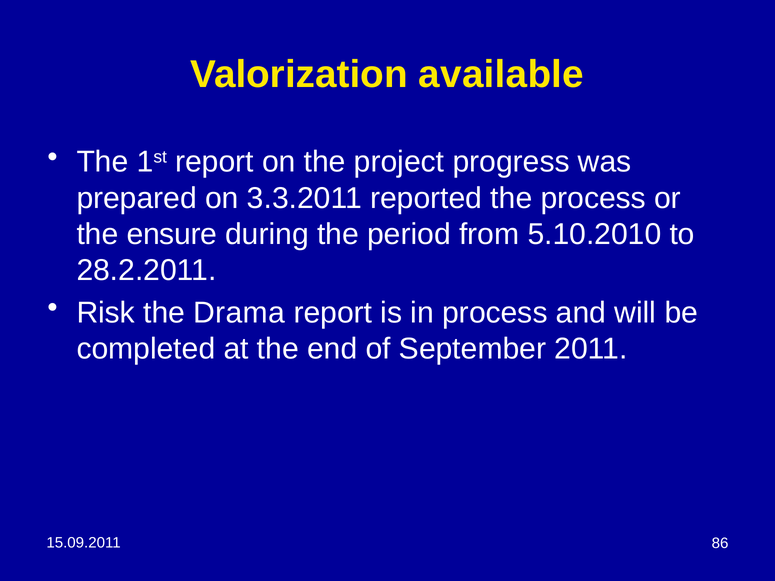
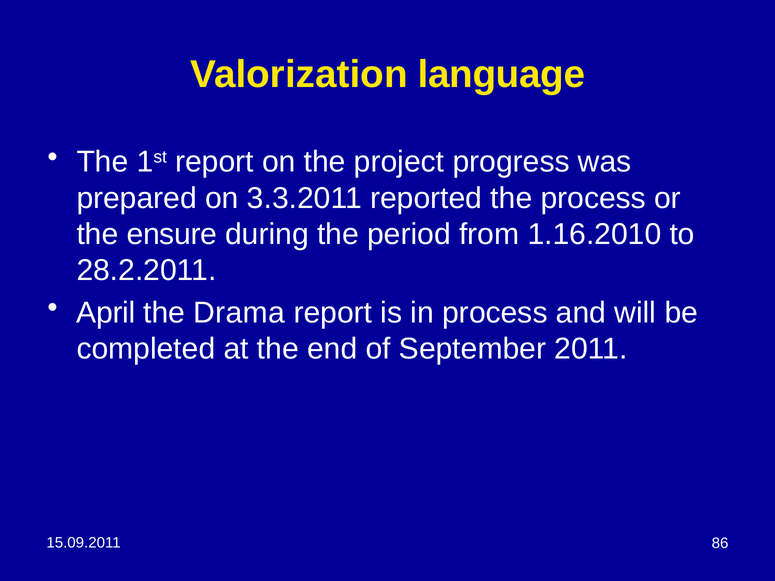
available: available -> language
5.10.2010: 5.10.2010 -> 1.16.2010
Risk: Risk -> April
